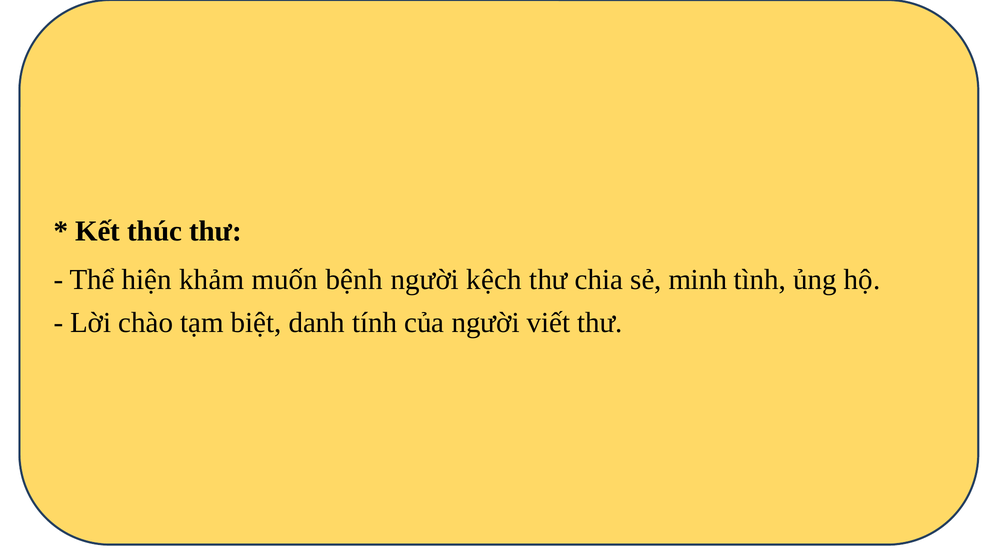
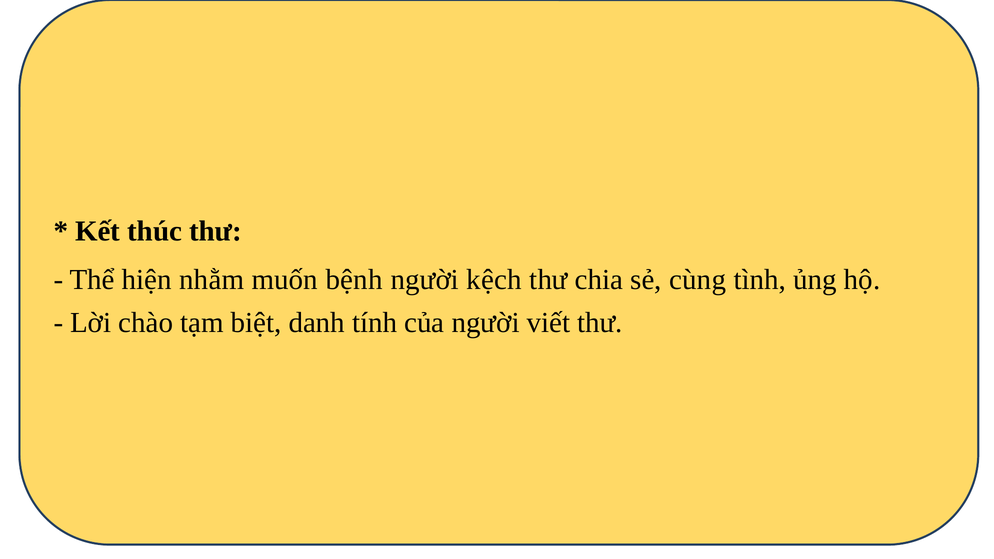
khảm: khảm -> nhằm
minh: minh -> cùng
